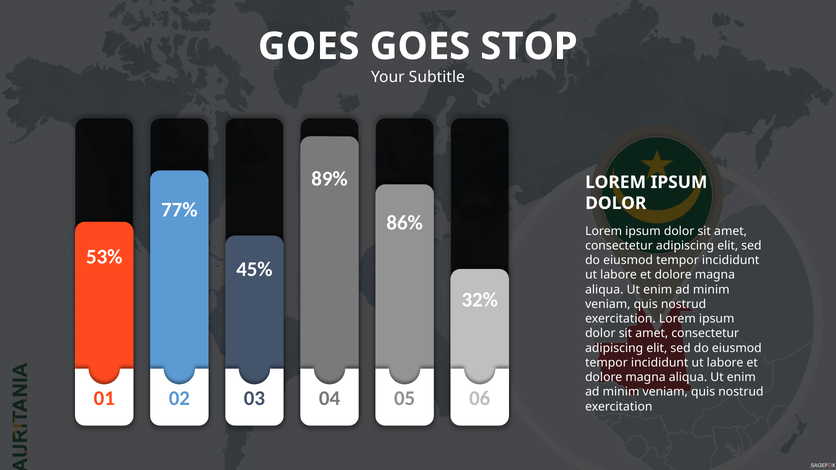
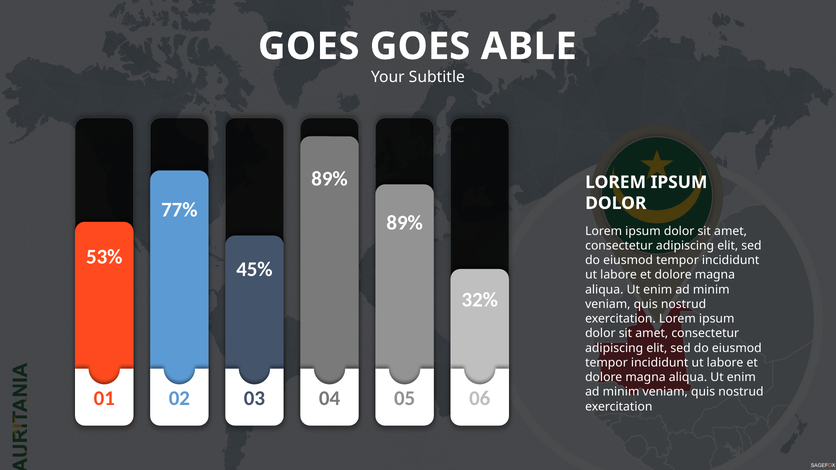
STOP: STOP -> ABLE
86% at (405, 223): 86% -> 89%
